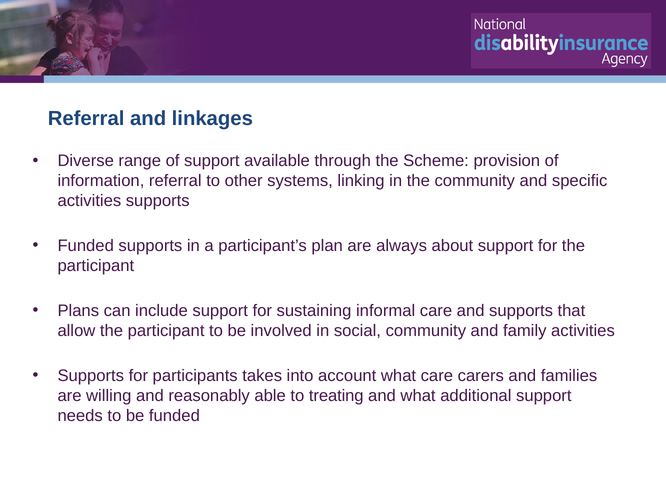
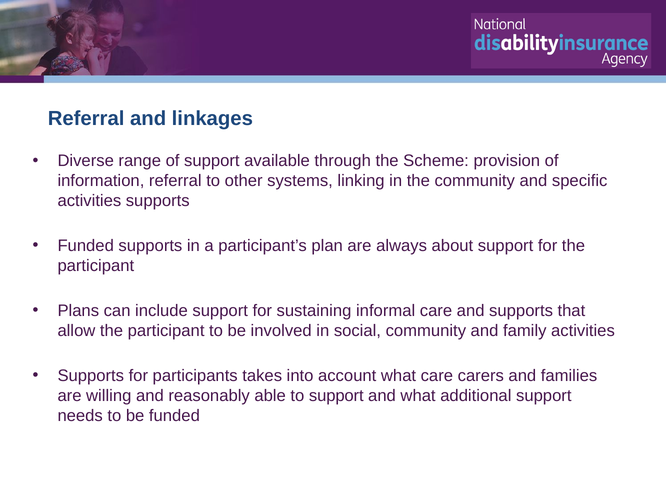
to treating: treating -> support
